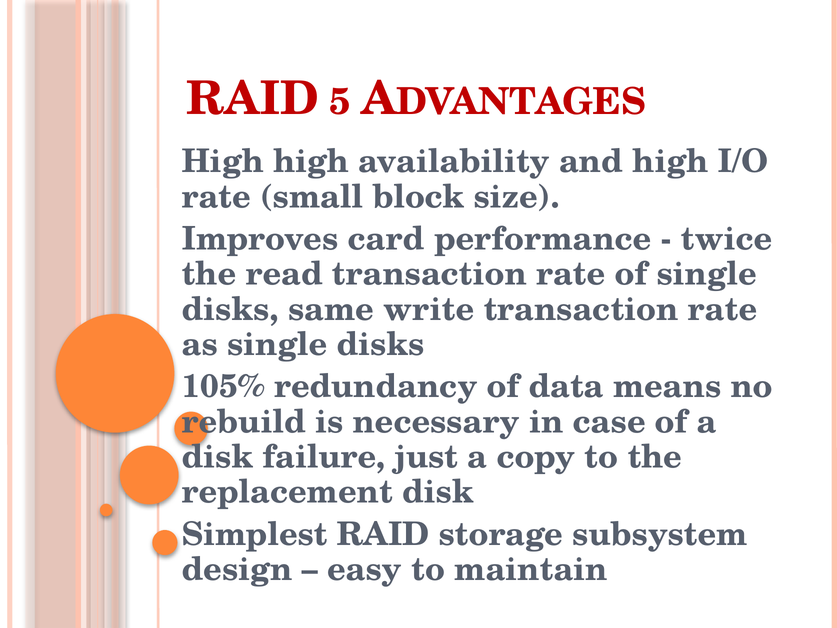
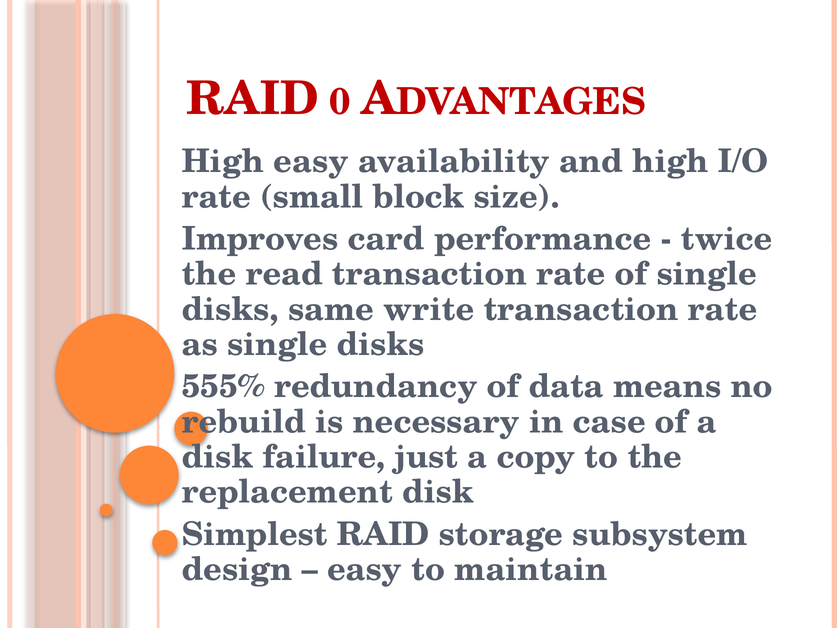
5: 5 -> 0
High high: high -> easy
105%: 105% -> 555%
